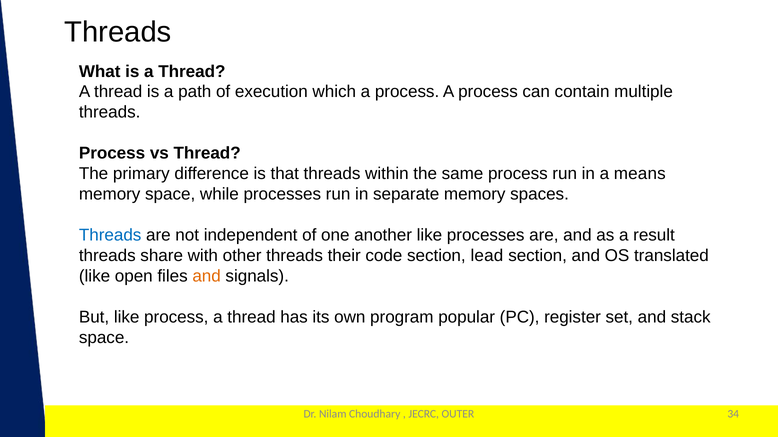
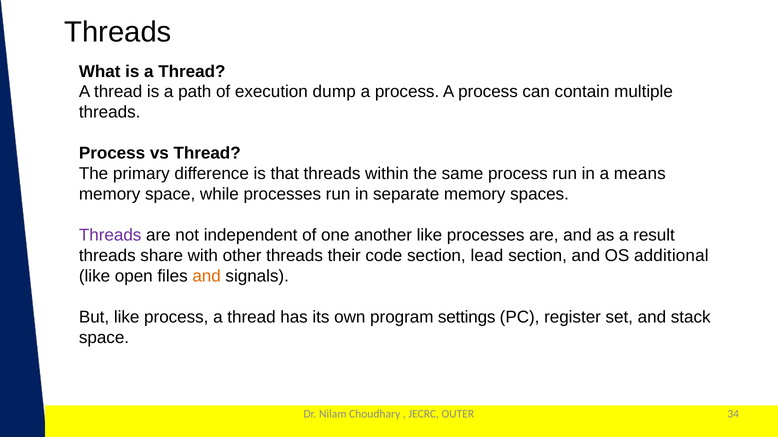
which: which -> dump
Threads at (110, 235) colour: blue -> purple
translated: translated -> additional
popular: popular -> settings
